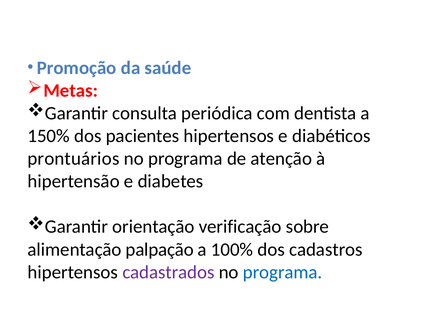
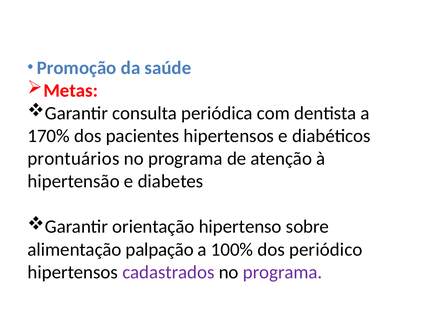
150%: 150% -> 170%
verificação: verificação -> hipertenso
cadastros: cadastros -> periódico
programa at (283, 273) colour: blue -> purple
